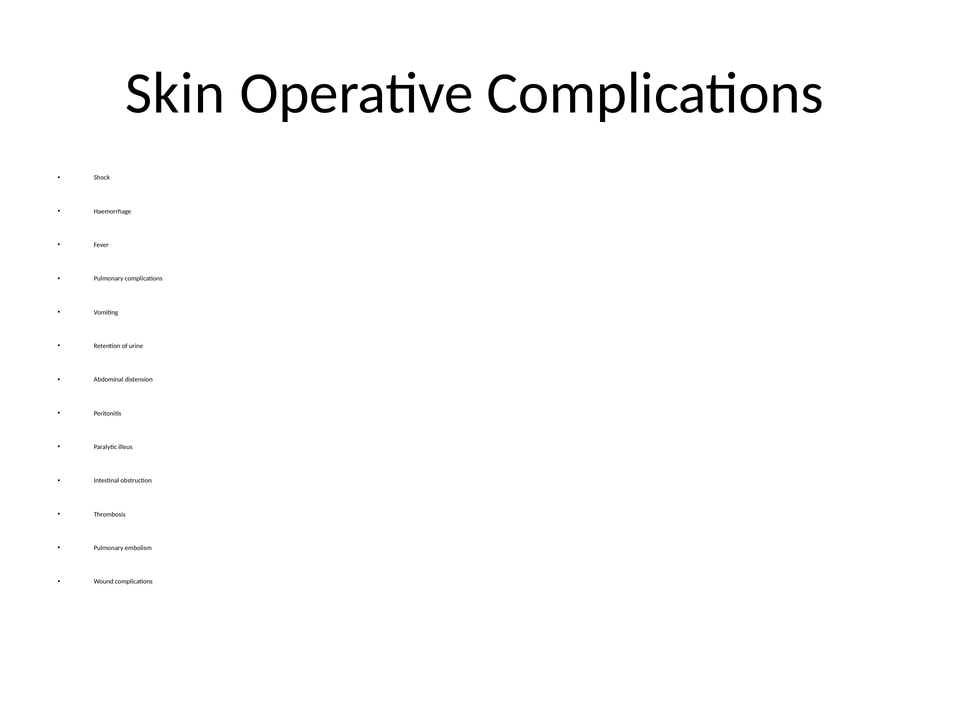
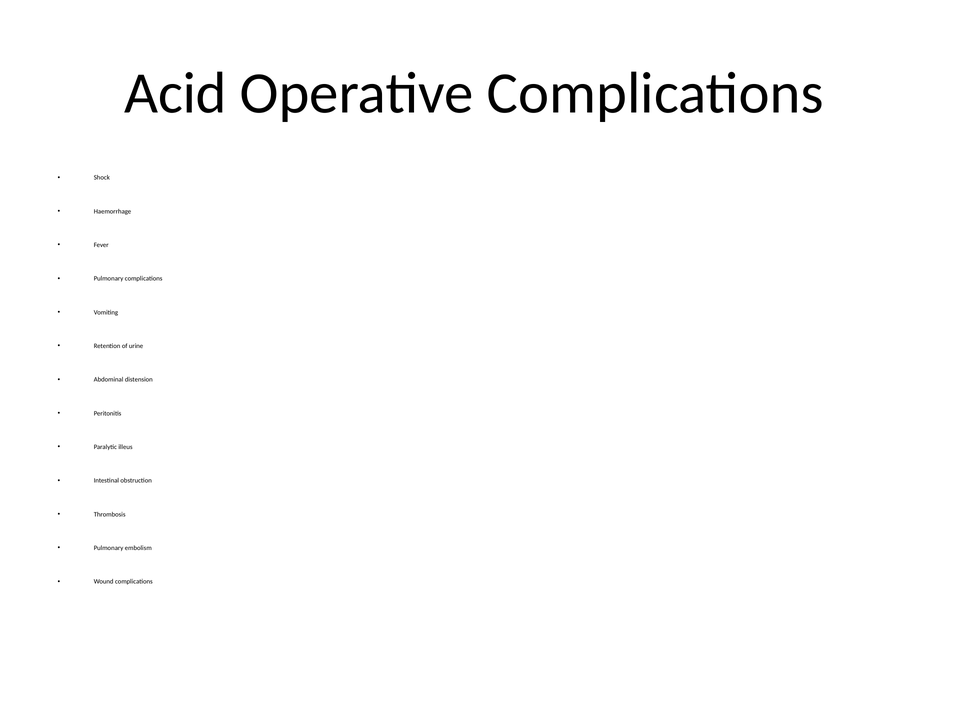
Skin: Skin -> Acid
